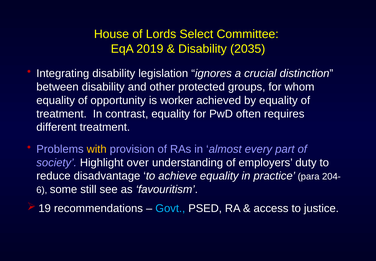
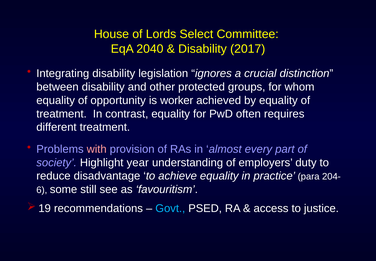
2019: 2019 -> 2040
2035: 2035 -> 2017
with colour: yellow -> pink
over: over -> year
